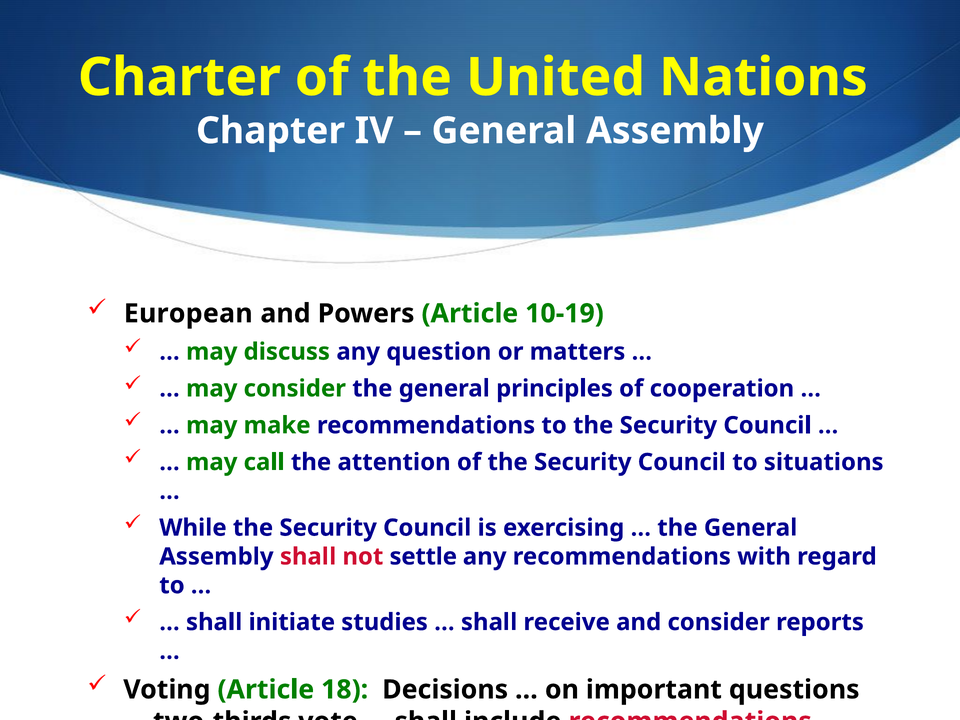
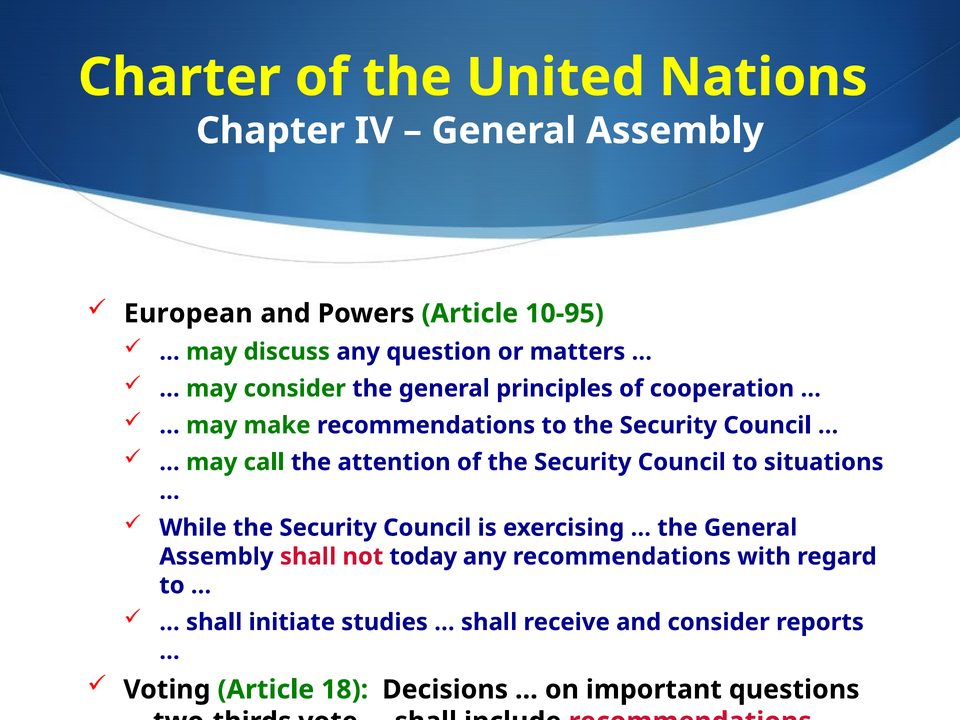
10-19: 10-19 -> 10-95
settle: settle -> today
